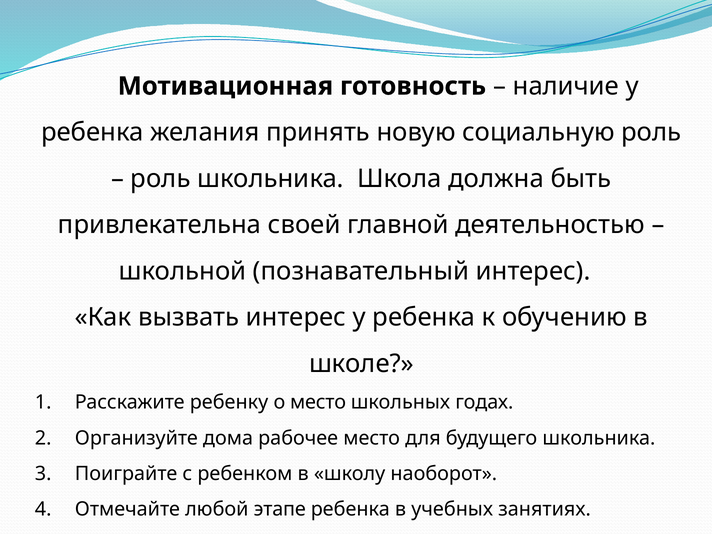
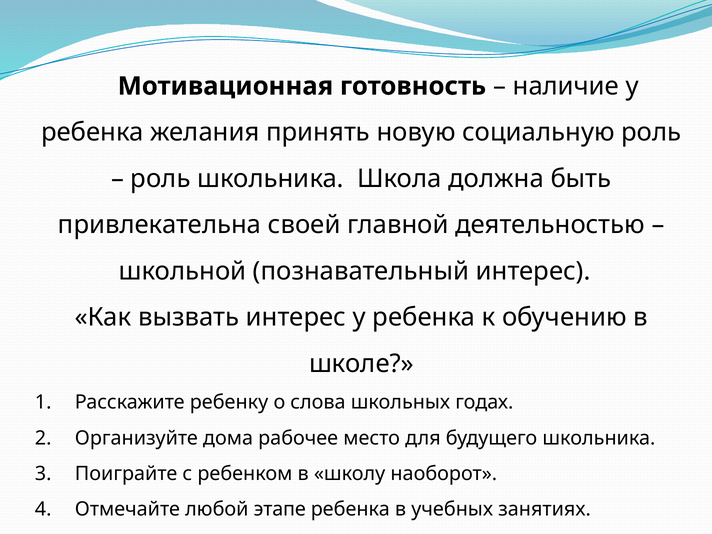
о место: место -> слова
